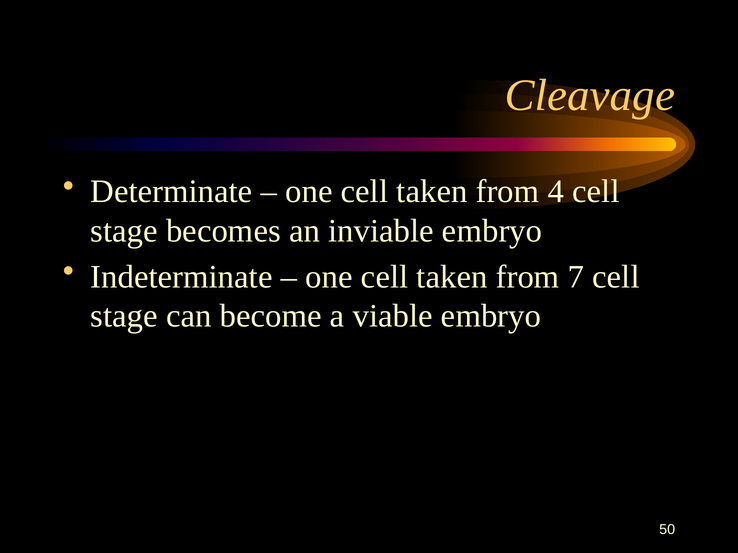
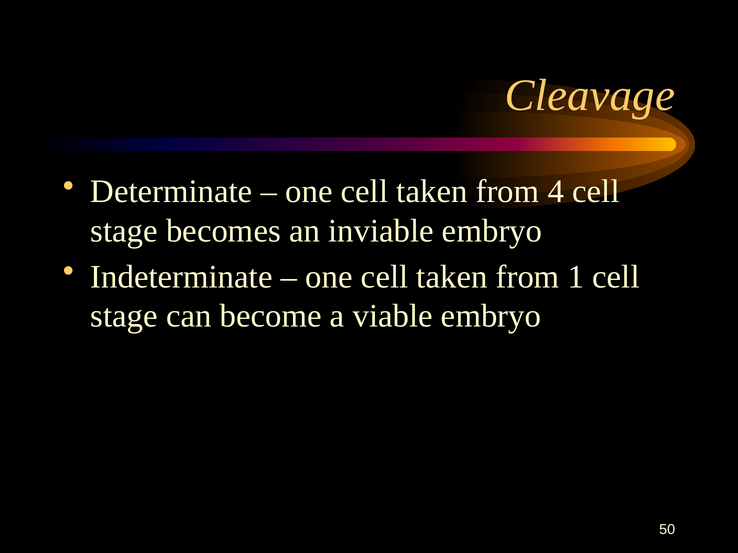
7: 7 -> 1
